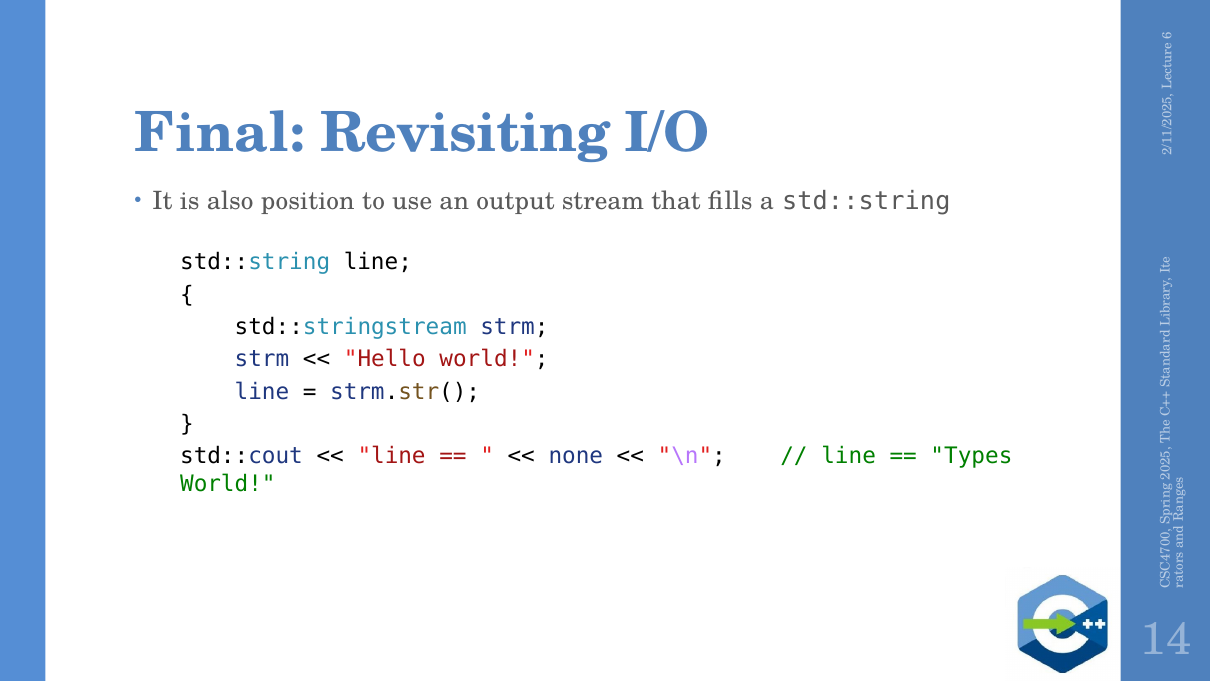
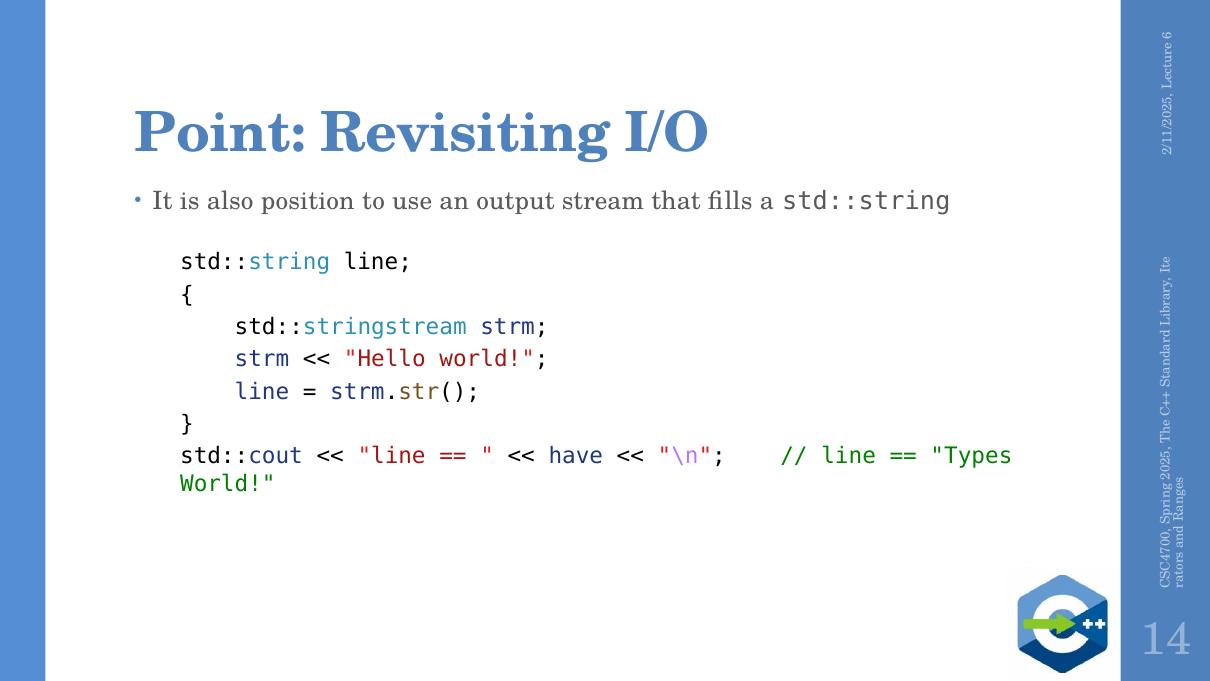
Final: Final -> Point
none: none -> have
